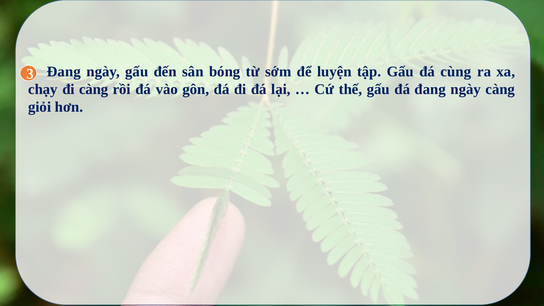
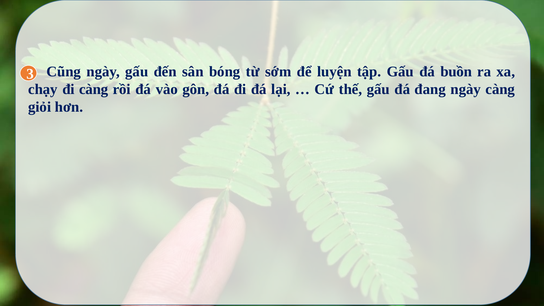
Đang at (64, 72): Đang -> Cũng
cùng: cùng -> buồn
